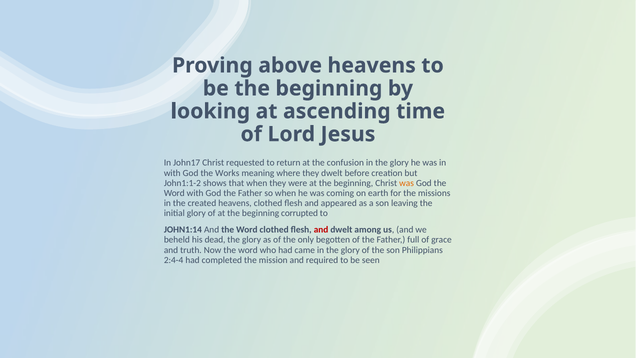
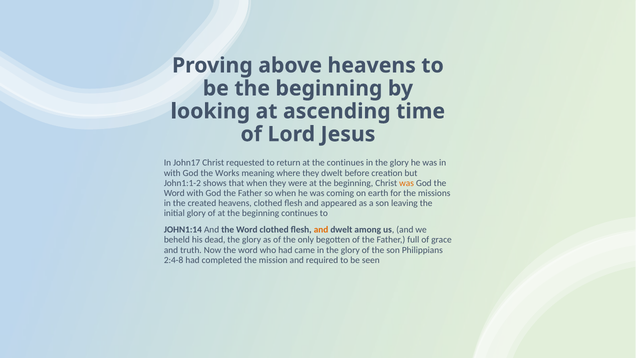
the confusion: confusion -> continues
beginning corrupted: corrupted -> continues
and at (321, 230) colour: red -> orange
2:4-4: 2:4-4 -> 2:4-8
